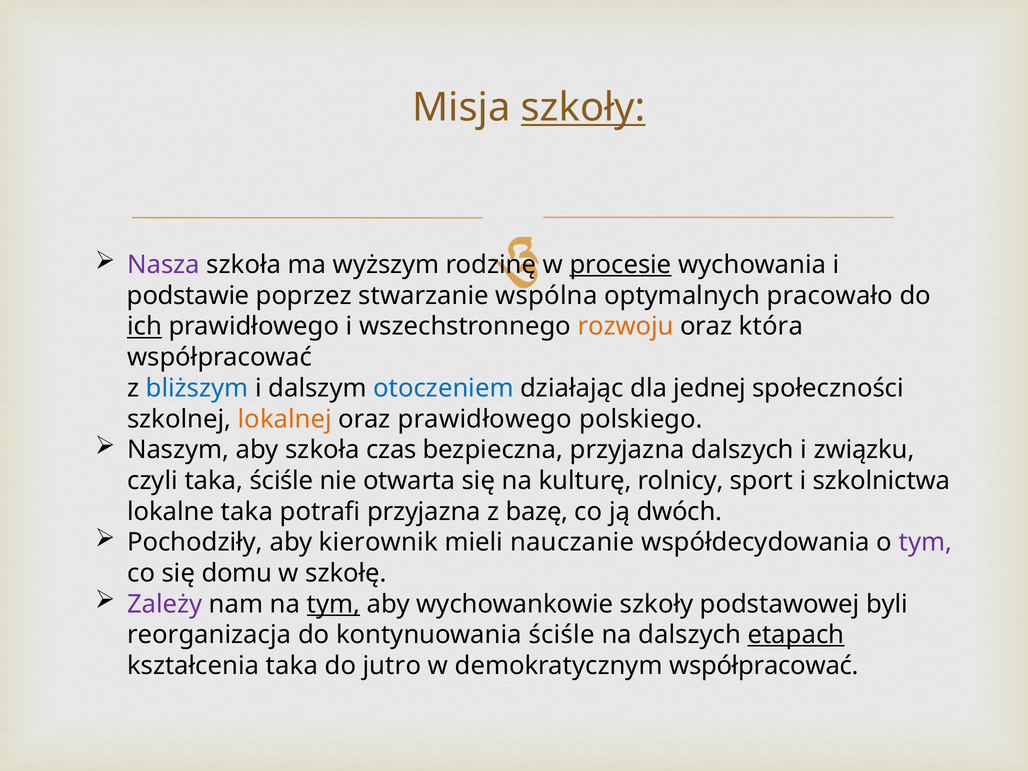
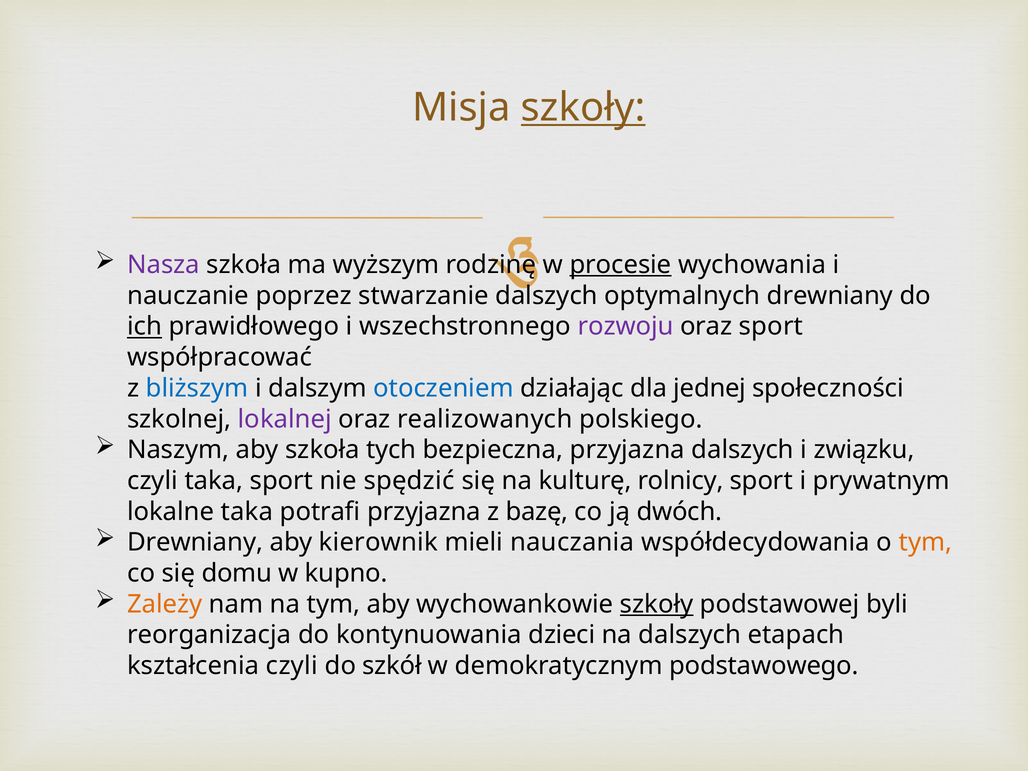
podstawie: podstawie -> nauczanie
stwarzanie wspólna: wspólna -> dalszych
optymalnych pracowało: pracowało -> drewniany
rozwoju colour: orange -> purple
oraz która: która -> sport
lokalnej colour: orange -> purple
oraz prawidłowego: prawidłowego -> realizowanych
czas: czas -> tych
taka ściśle: ściśle -> sport
otwarta: otwarta -> spędzić
szkolnictwa: szkolnictwa -> prywatnym
Pochodziły at (195, 542): Pochodziły -> Drewniany
nauczanie: nauczanie -> nauczania
tym at (925, 542) colour: purple -> orange
szkołę: szkołę -> kupno
Zależy colour: purple -> orange
tym at (333, 604) underline: present -> none
szkoły at (657, 604) underline: none -> present
kontynuowania ściśle: ściśle -> dzieci
etapach underline: present -> none
kształcenia taka: taka -> czyli
jutro: jutro -> szkół
demokratycznym współpracować: współpracować -> podstawowego
